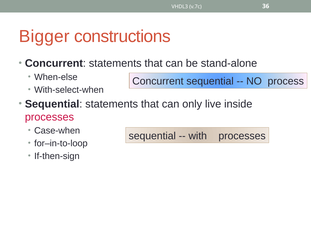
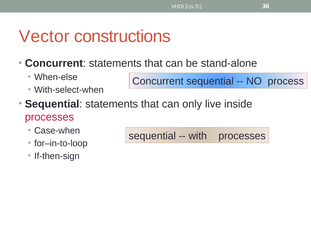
Bigger: Bigger -> Vector
